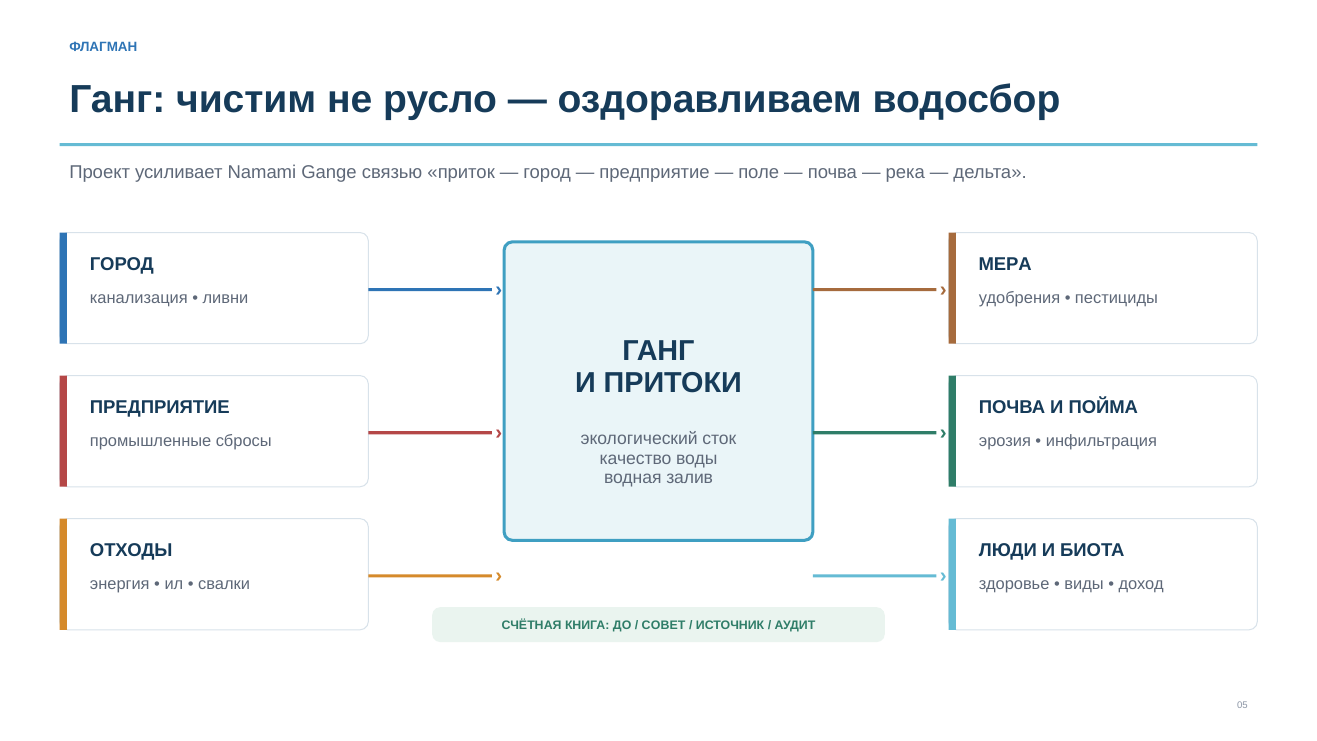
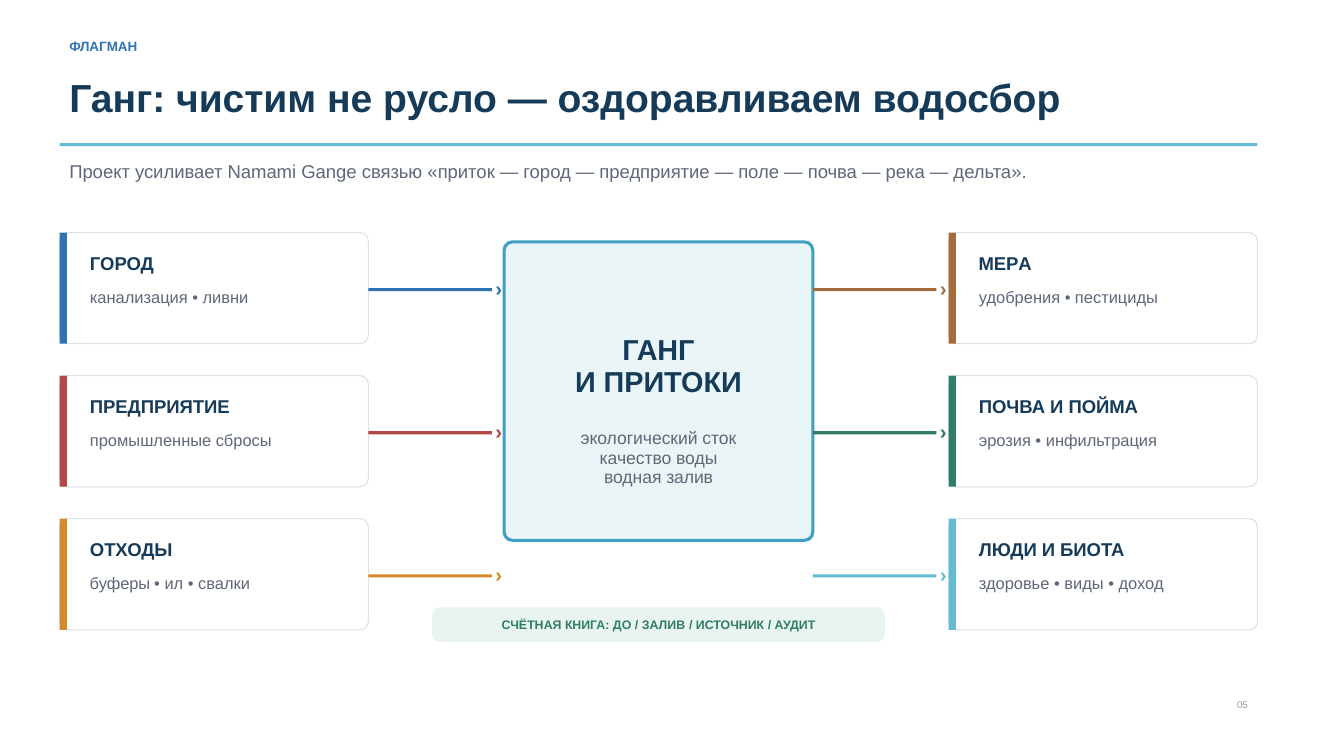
энергия: энергия -> буферы
СОВЕТ at (664, 625): СОВЕТ -> ЗАЛИВ
